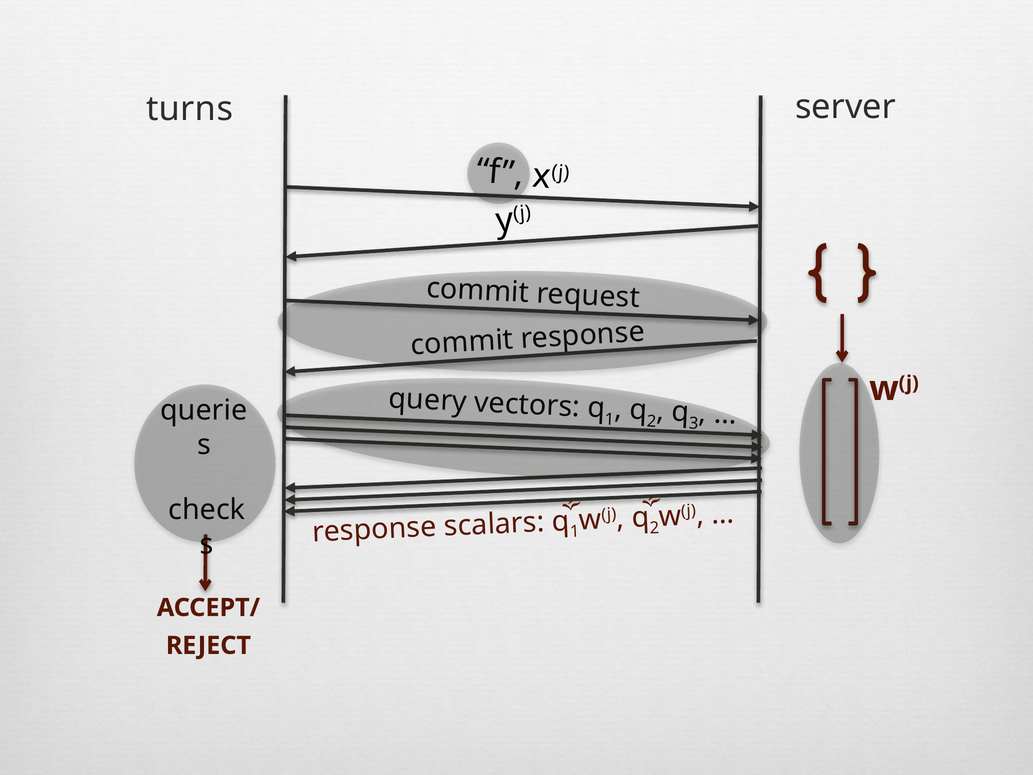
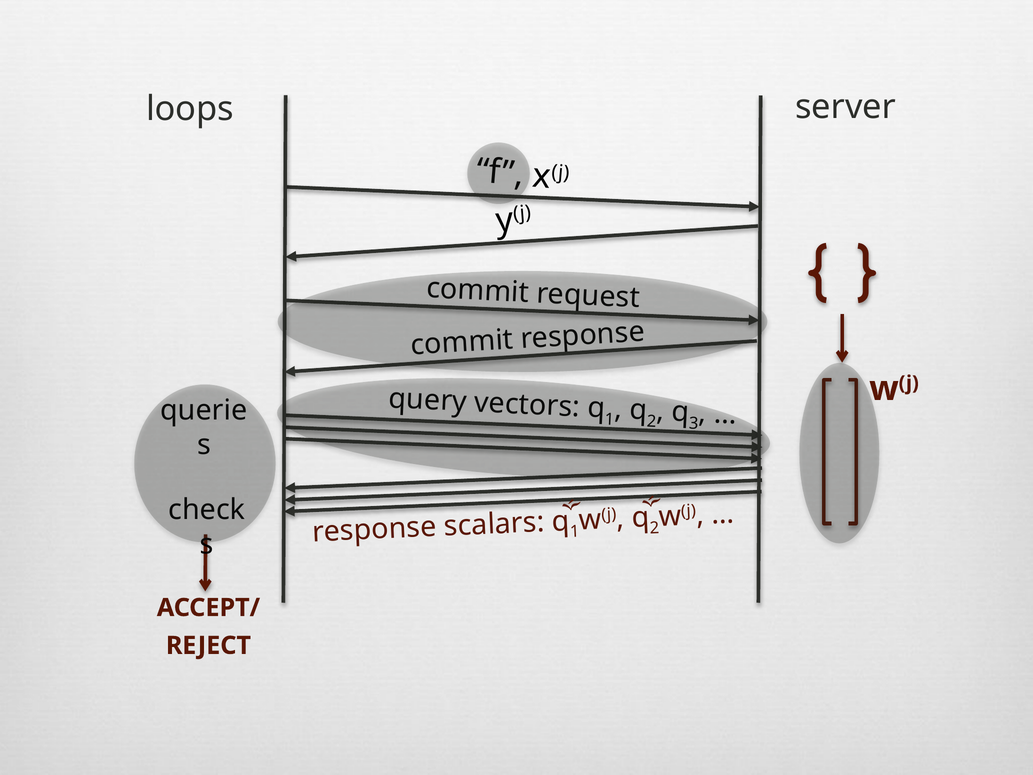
turns: turns -> loops
